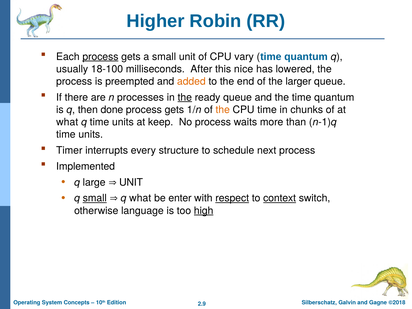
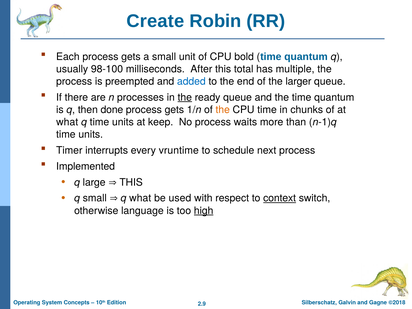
Higher: Higher -> Create
process at (100, 57) underline: present -> none
vary: vary -> bold
18-100: 18-100 -> 98-100
nice: nice -> total
lowered: lowered -> multiple
added colour: orange -> blue
structure: structure -> vruntime
UNIT at (131, 182): UNIT -> THIS
small at (95, 198) underline: present -> none
enter: enter -> used
respect underline: present -> none
